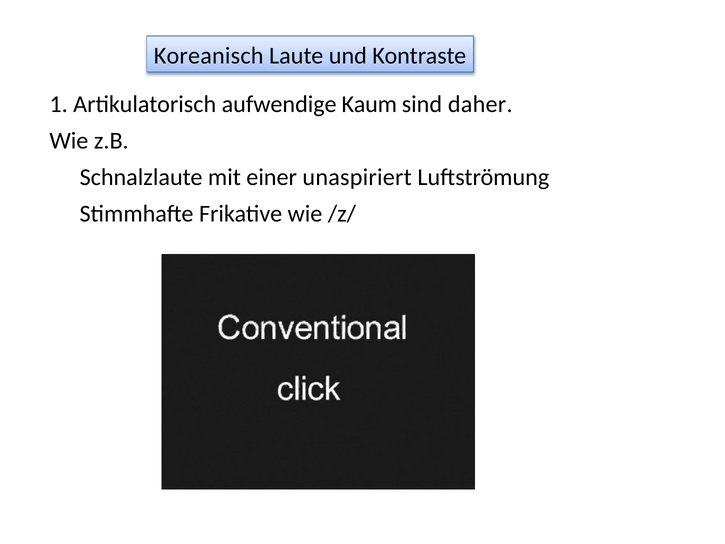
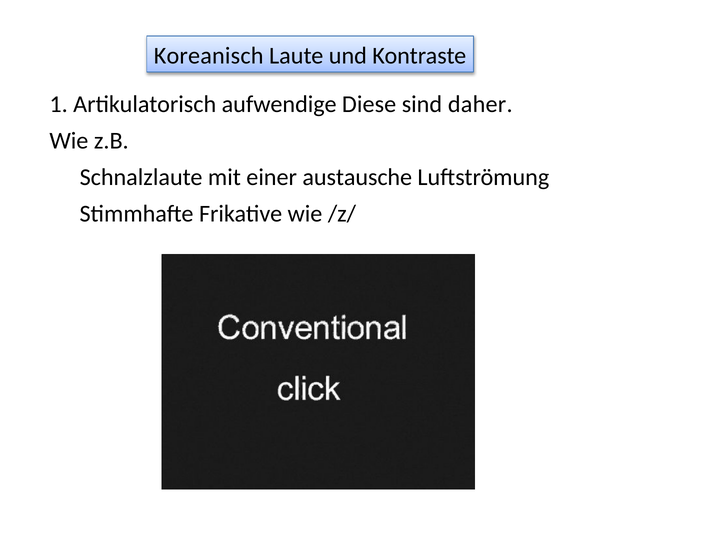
Kaum: Kaum -> Diese
unaspiriert: unaspiriert -> austausche
